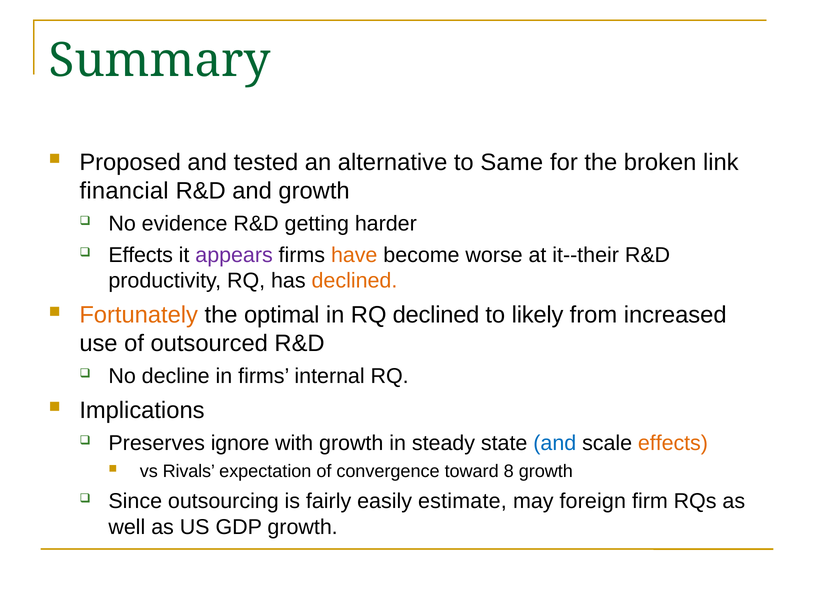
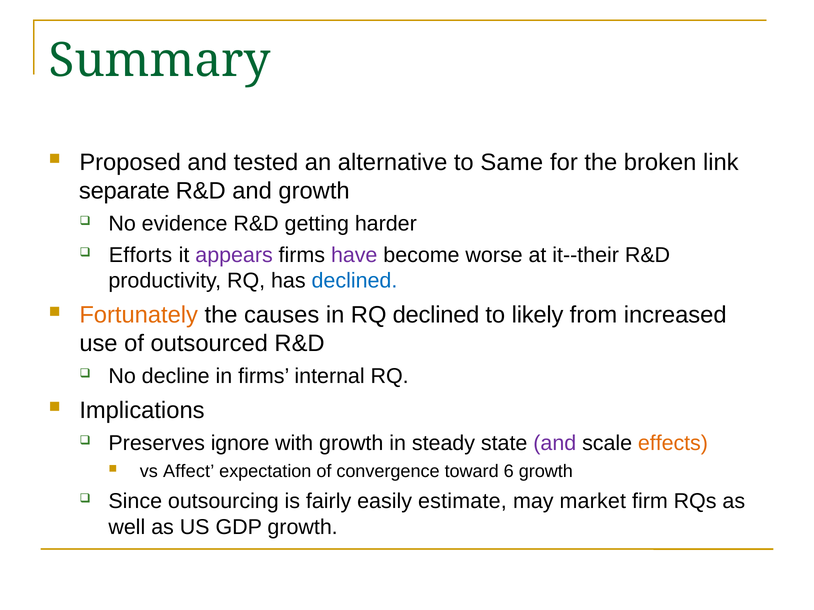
financial: financial -> separate
Effects at (141, 255): Effects -> Efforts
have colour: orange -> purple
declined at (354, 281) colour: orange -> blue
optimal: optimal -> causes
and at (555, 443) colour: blue -> purple
Rivals: Rivals -> Affect
8: 8 -> 6
foreign: foreign -> market
